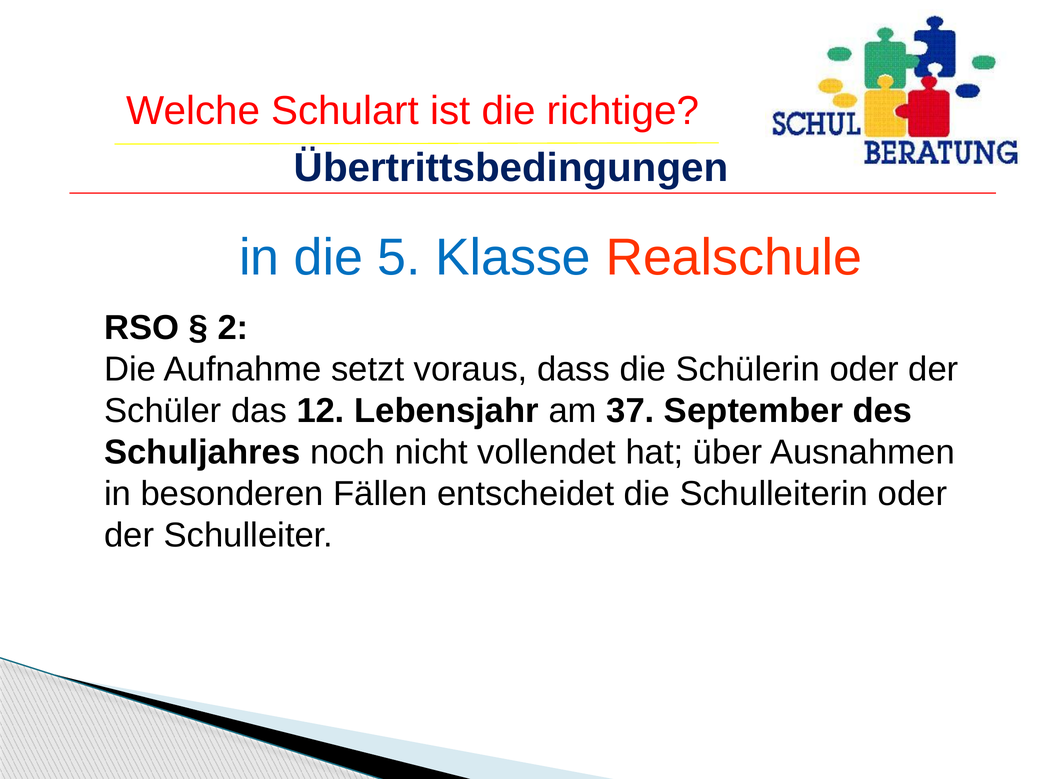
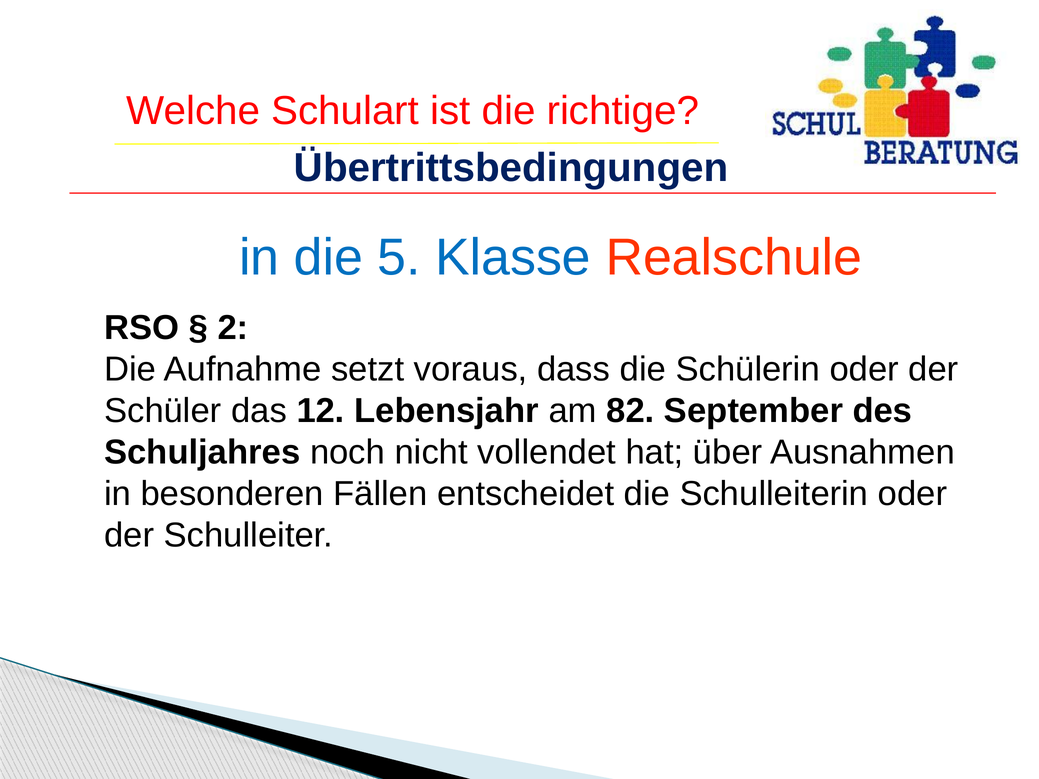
37: 37 -> 82
